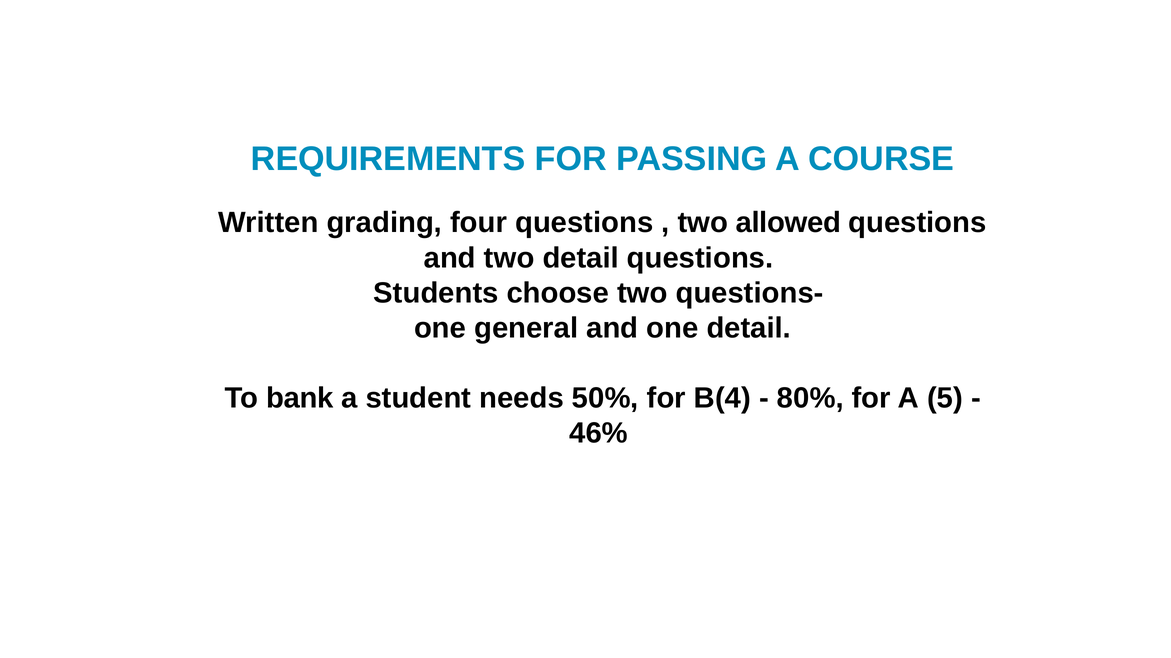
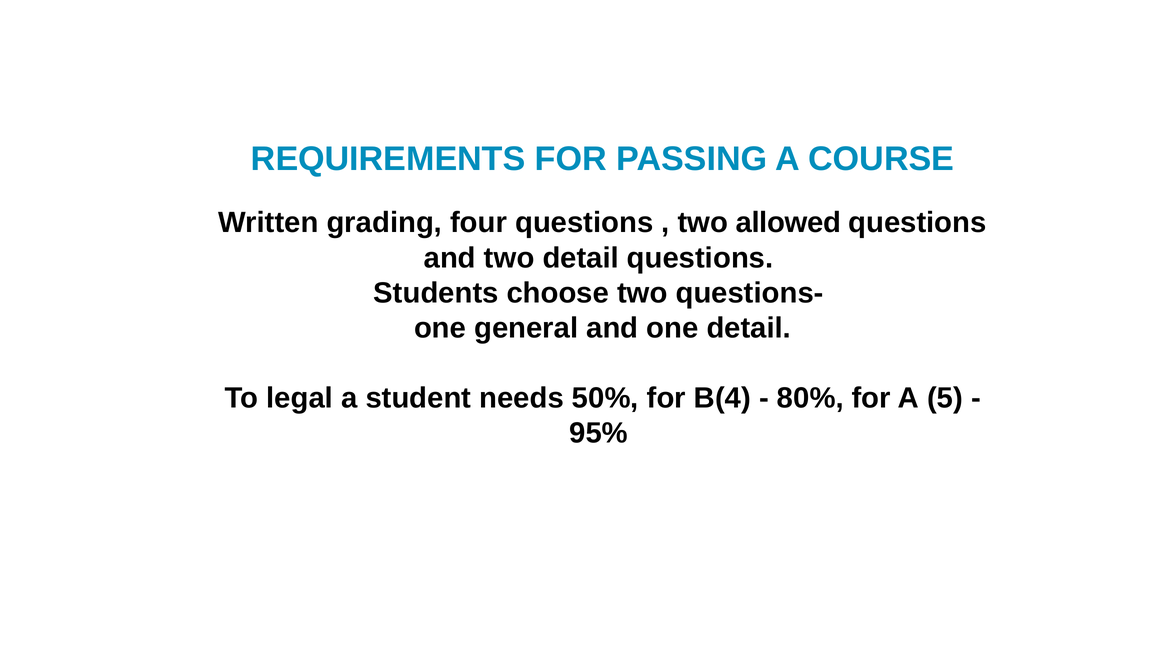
bank: bank -> legal
46%: 46% -> 95%
